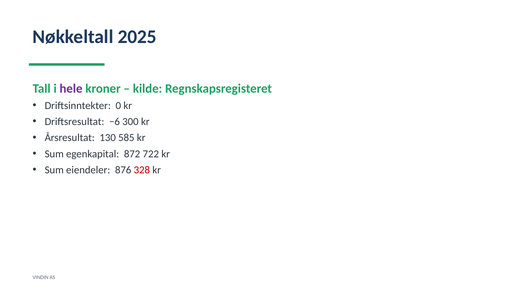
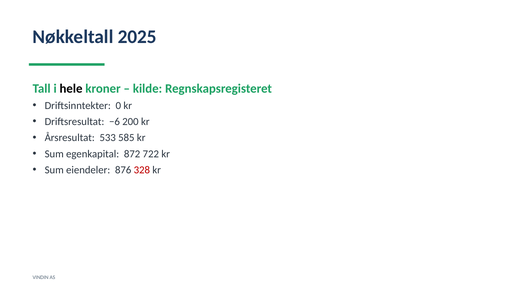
hele colour: purple -> black
300: 300 -> 200
130: 130 -> 533
